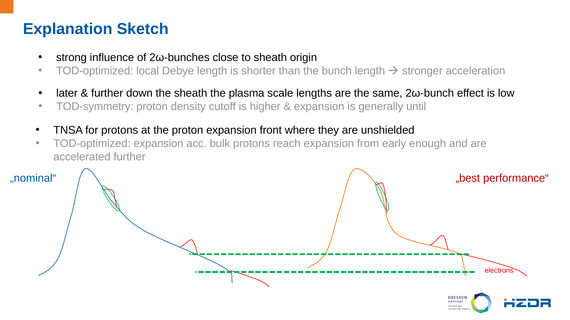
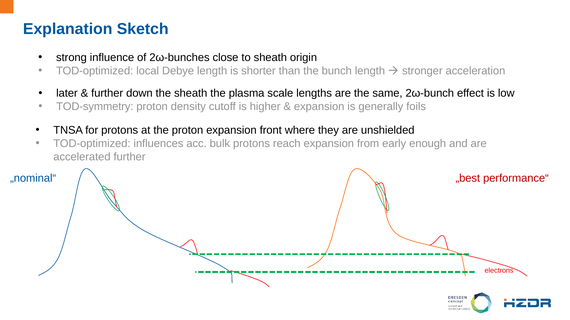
until: until -> foils
TOD-optimized expansion: expansion -> influences
